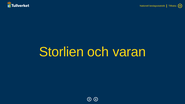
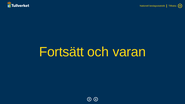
Storlien: Storlien -> Fortsätt
